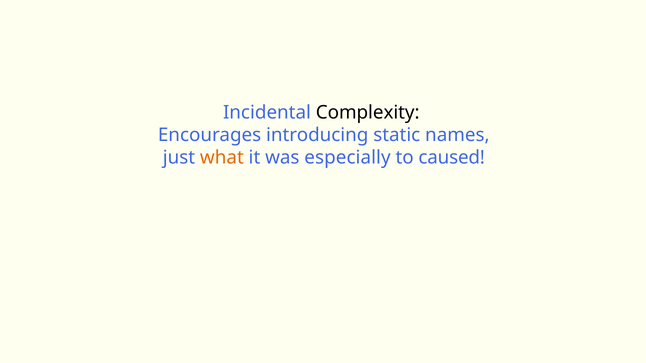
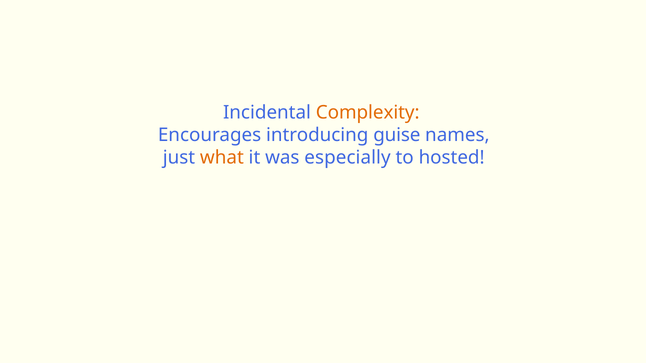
Complexity colour: black -> orange
static: static -> guise
caused: caused -> hosted
